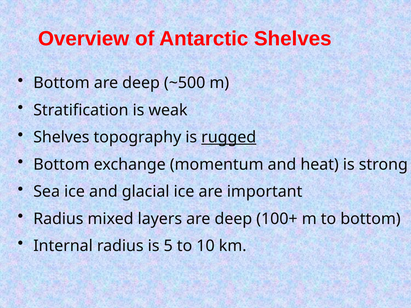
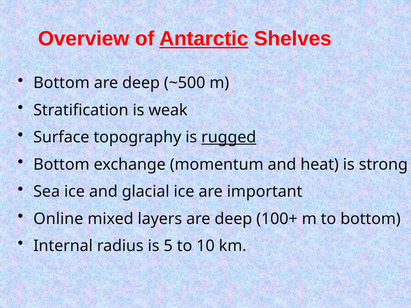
Antarctic underline: none -> present
Shelves at (61, 137): Shelves -> Surface
Radius at (58, 219): Radius -> Online
